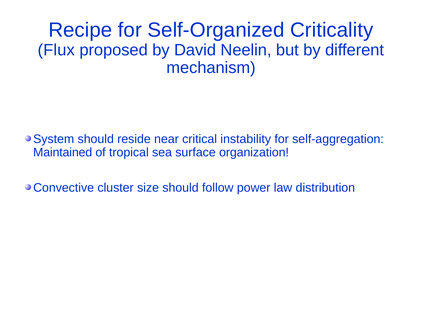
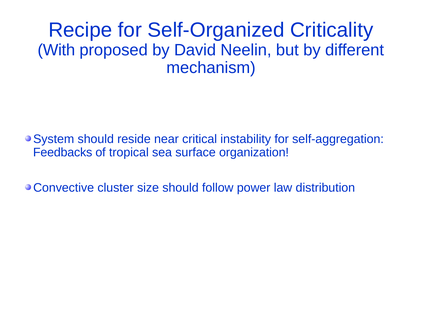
Flux: Flux -> With
Maintained: Maintained -> Feedbacks
